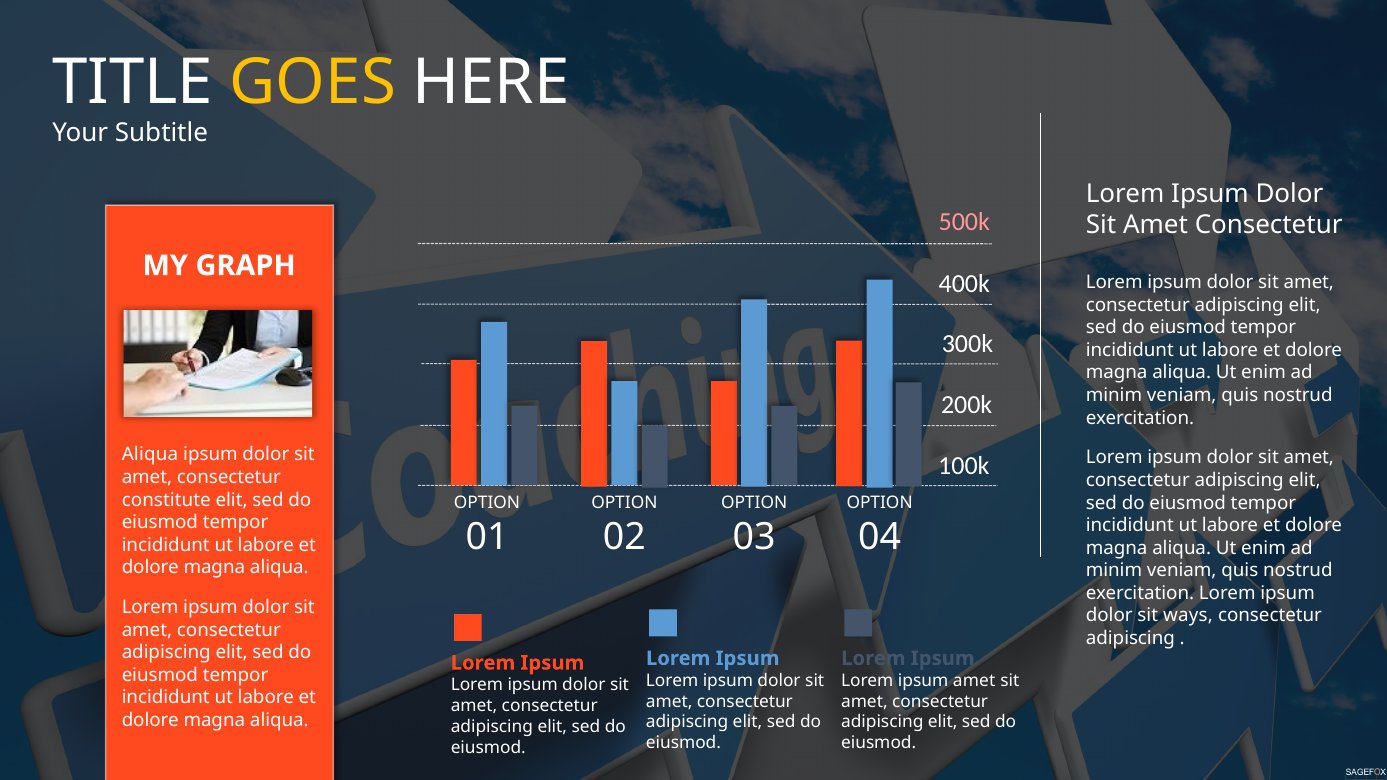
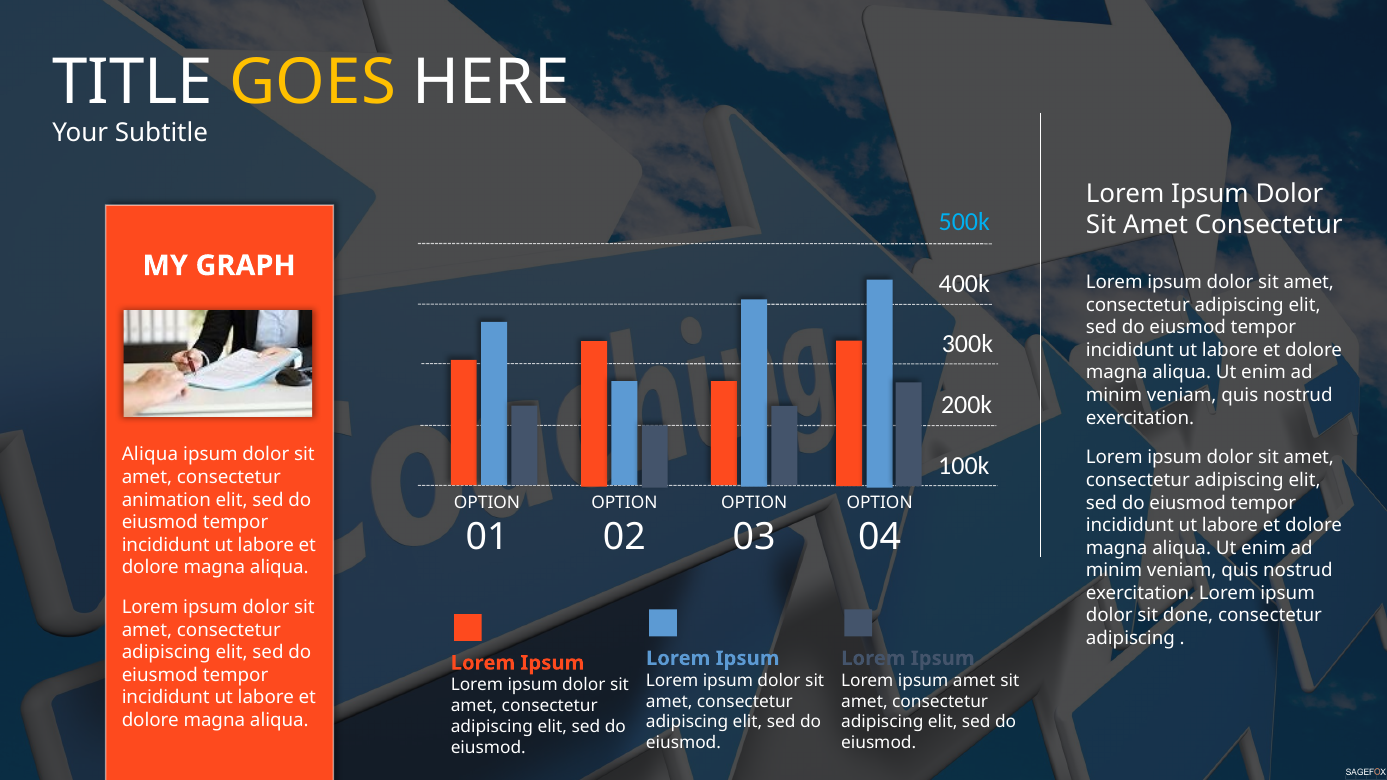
500k colour: pink -> light blue
constitute: constitute -> animation
ways: ways -> done
